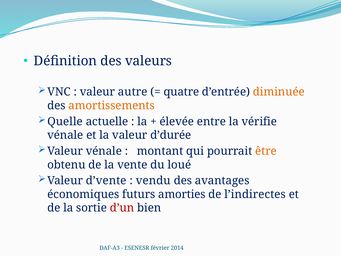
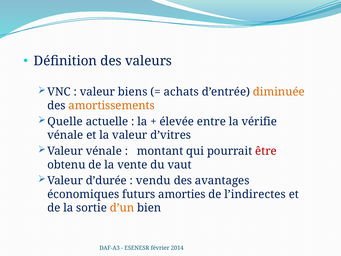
autre: autre -> biens
quatre: quatre -> achats
d’durée: d’durée -> d’vitres
être colour: orange -> red
loué: loué -> vaut
d’vente: d’vente -> d’durée
d’un colour: red -> orange
